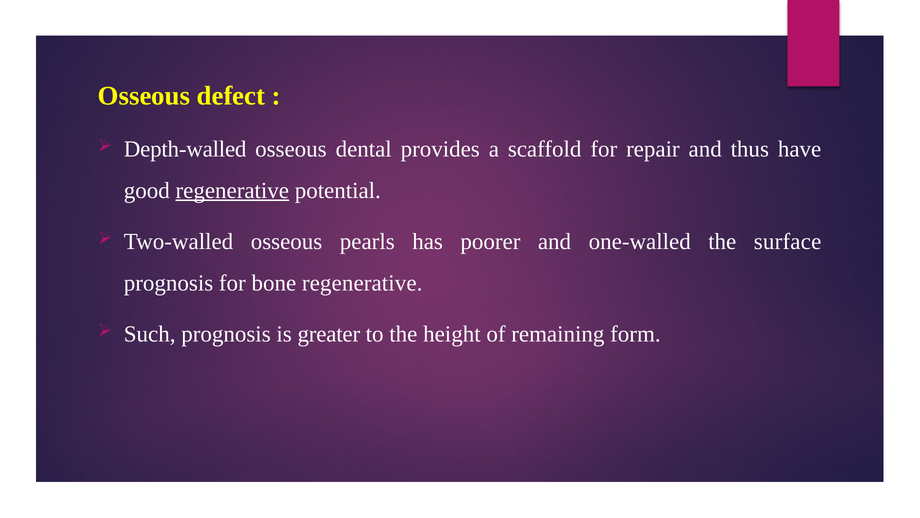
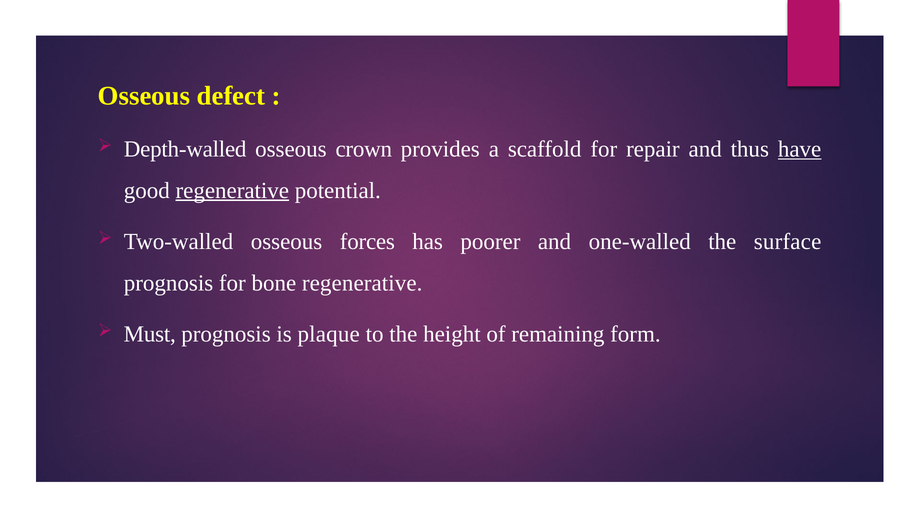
dental: dental -> crown
have underline: none -> present
pearls: pearls -> forces
Such: Such -> Must
greater: greater -> plaque
